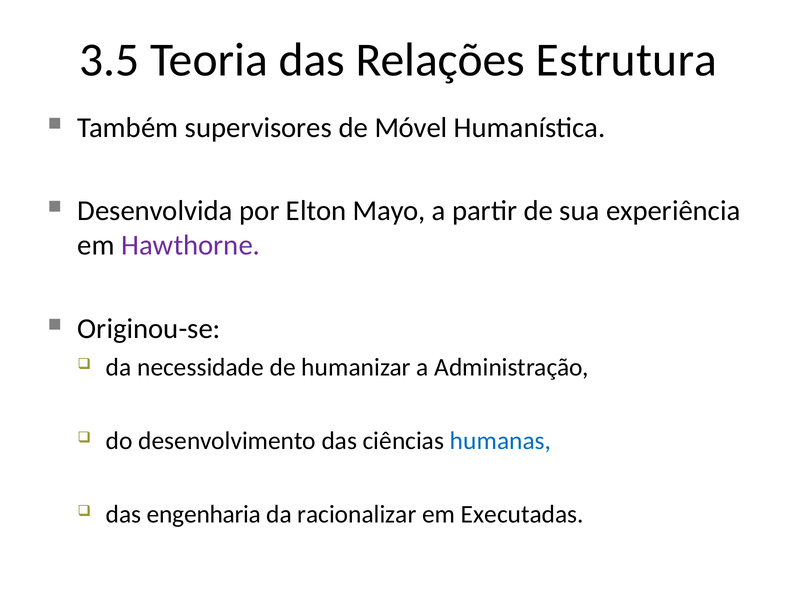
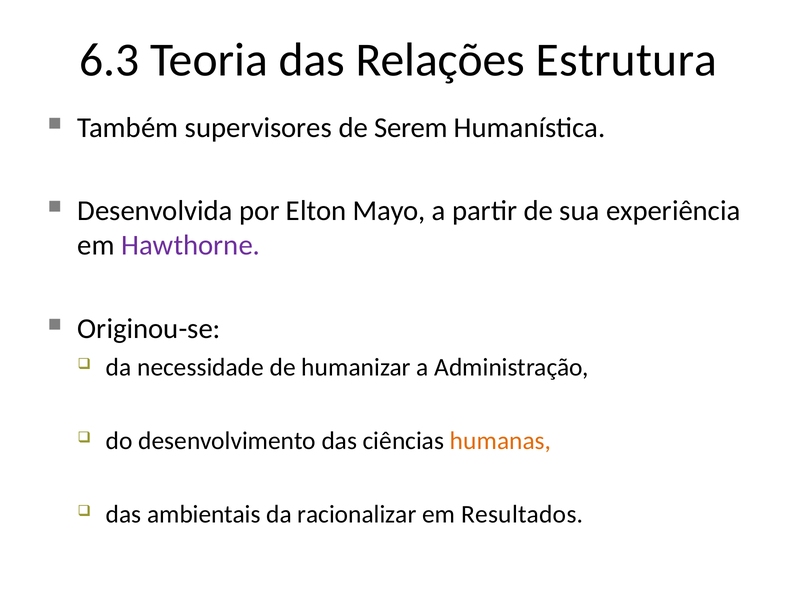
3.5: 3.5 -> 6.3
Móvel: Móvel -> Serem
humanas colour: blue -> orange
engenharia: engenharia -> ambientais
Executadas: Executadas -> Resultados
